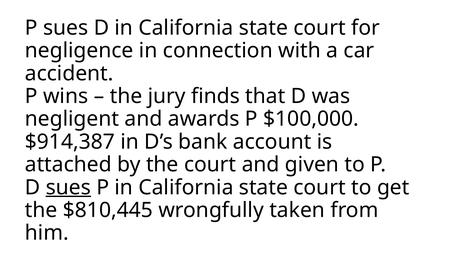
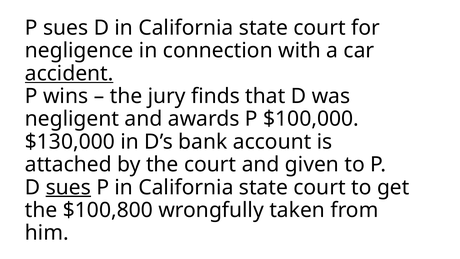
accident underline: none -> present
$914,387: $914,387 -> $130,000
$810,445: $810,445 -> $100,800
